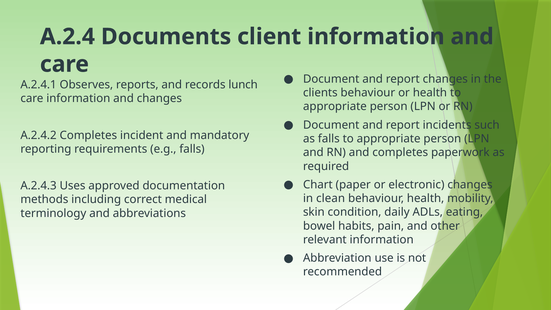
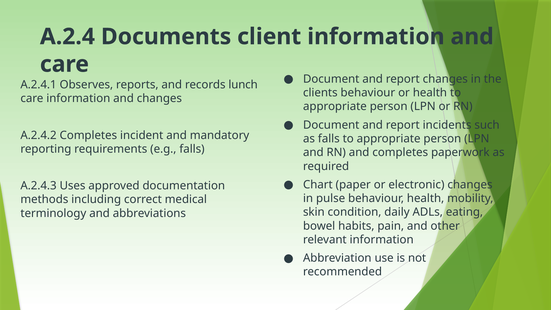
clean: clean -> pulse
